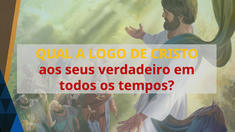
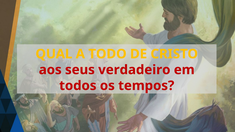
LOGO: LOGO -> TODO
